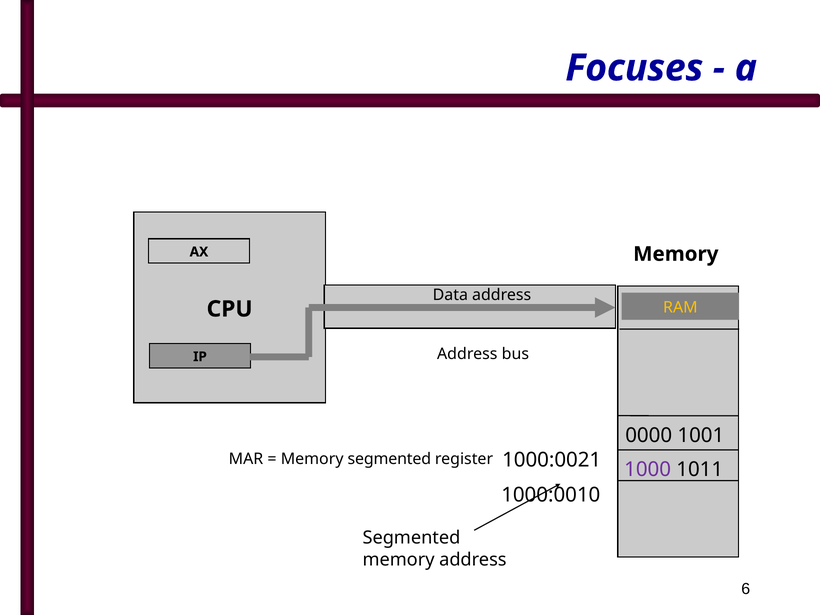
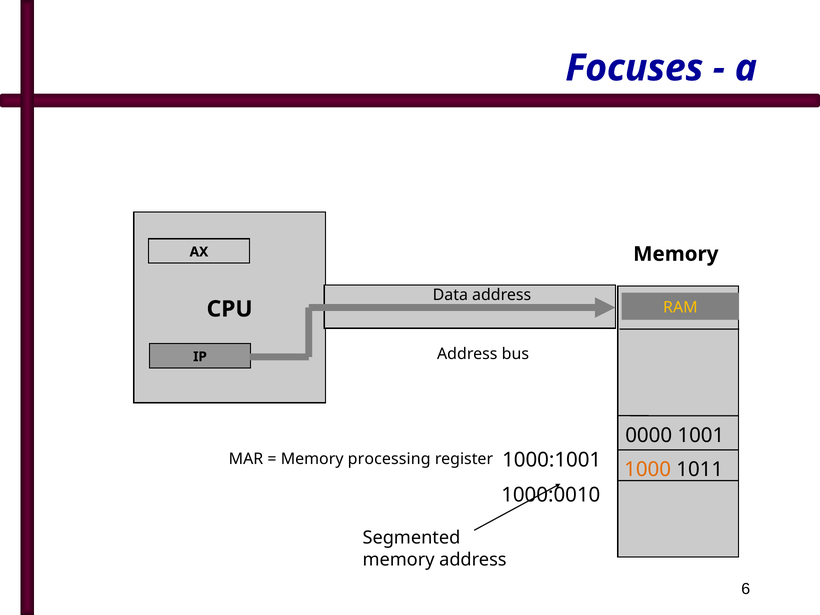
1000:0021: 1000:0021 -> 1000:1001
Memory segmented: segmented -> processing
1000 colour: purple -> orange
